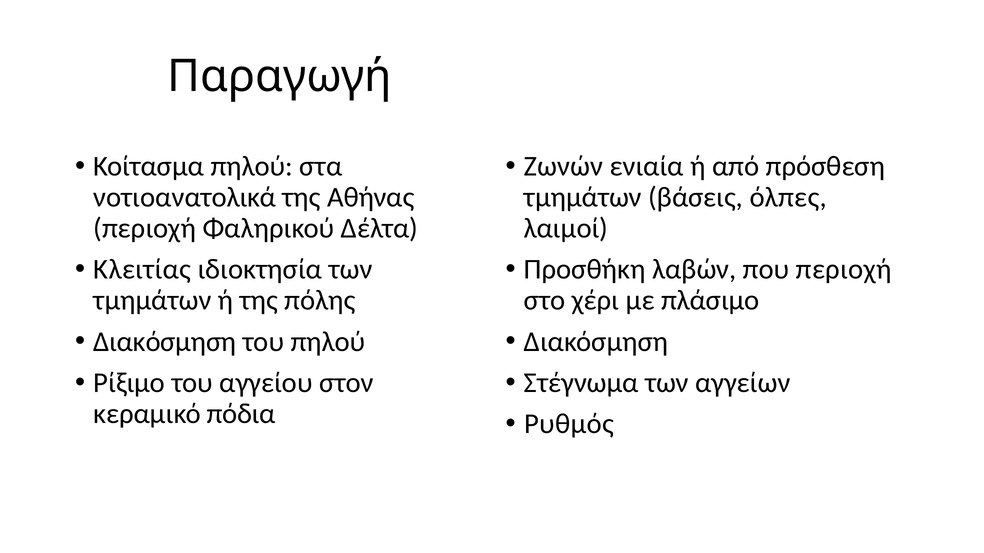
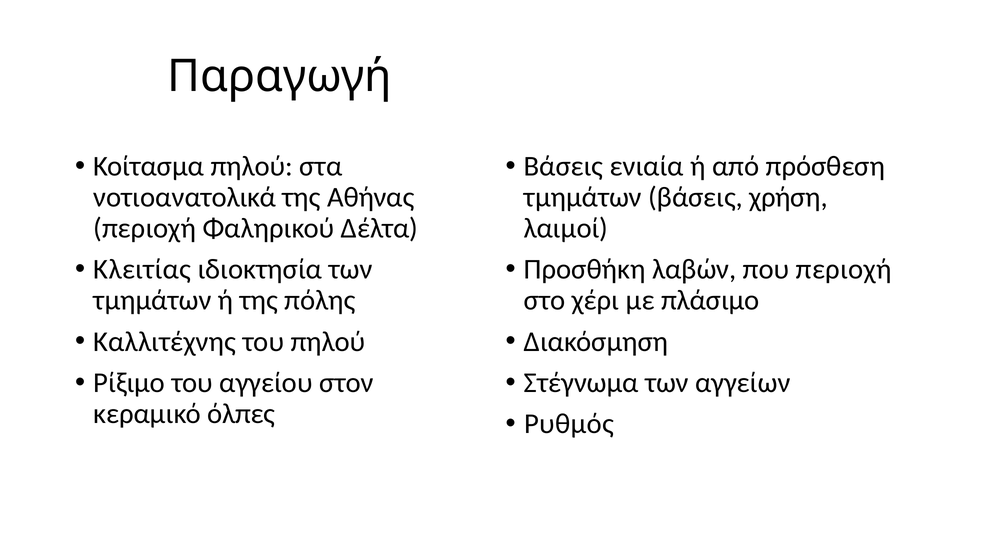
Ζωνών at (564, 166): Ζωνών -> Βάσεις
όλπες: όλπες -> χρήση
Διακόσμηση at (165, 342): Διακόσμηση -> Καλλιτέχνης
πόδια: πόδια -> όλπες
